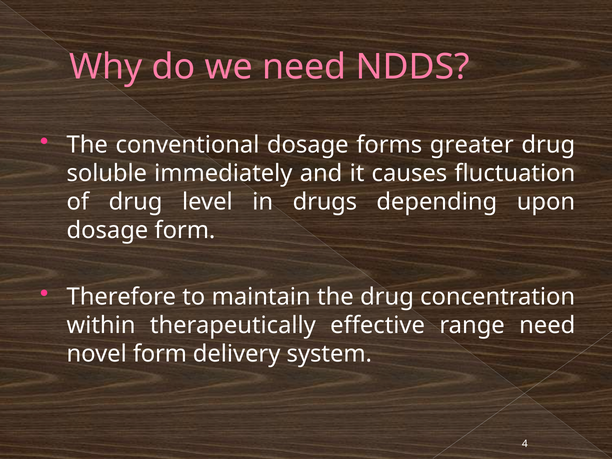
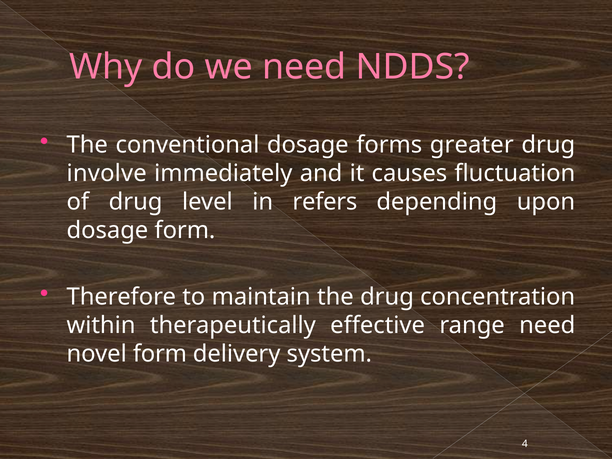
soluble: soluble -> involve
drugs: drugs -> refers
